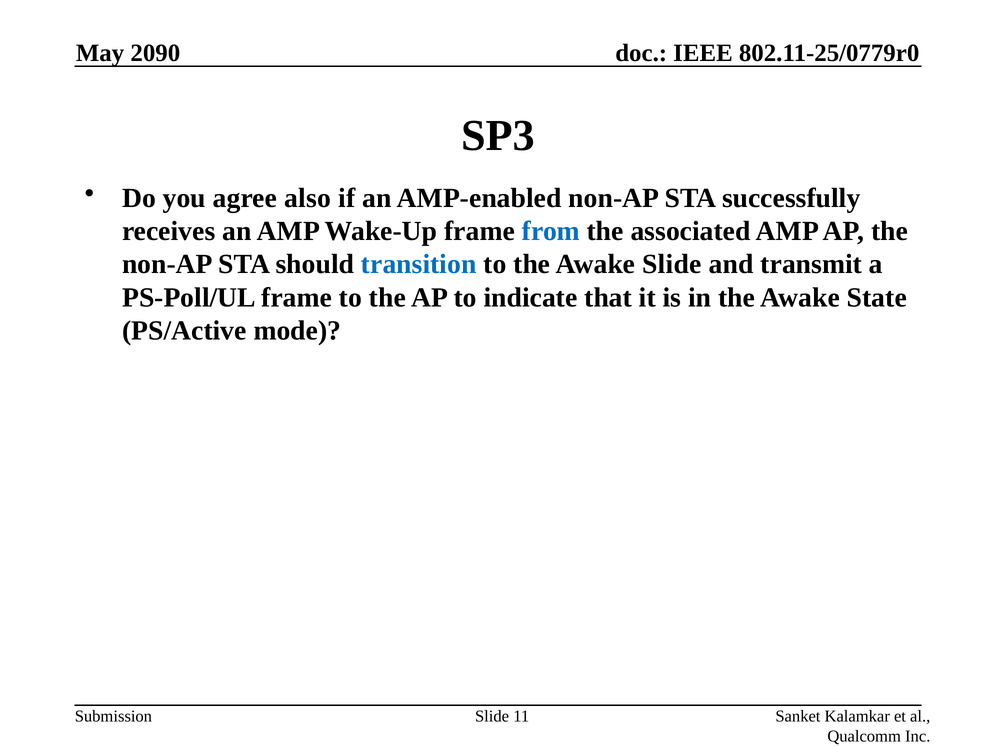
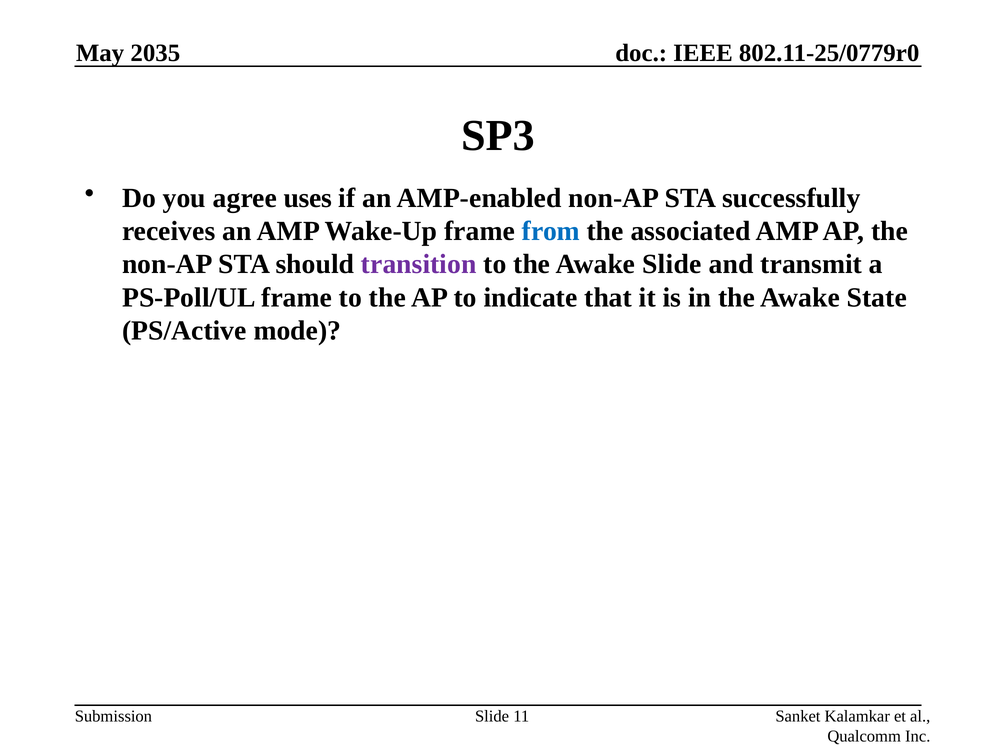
2090: 2090 -> 2035
also: also -> uses
transition colour: blue -> purple
